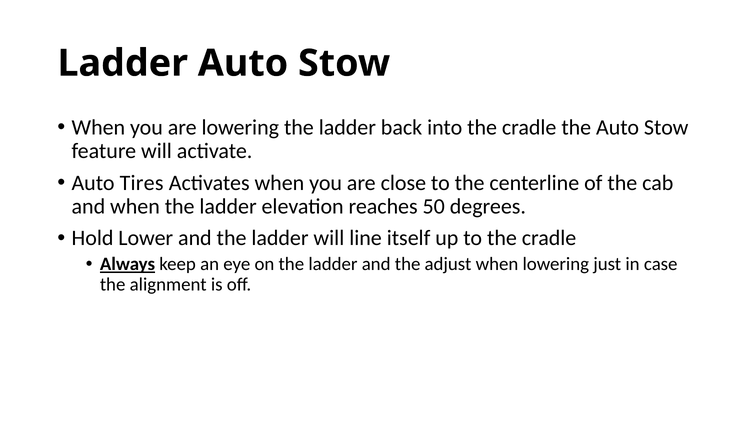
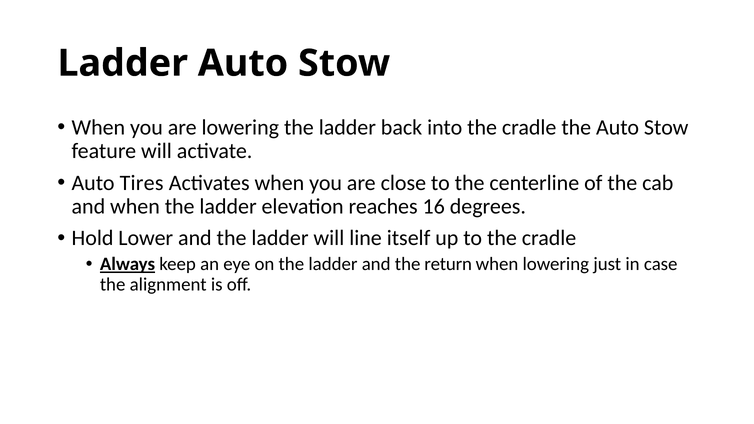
50: 50 -> 16
adjust: adjust -> return
